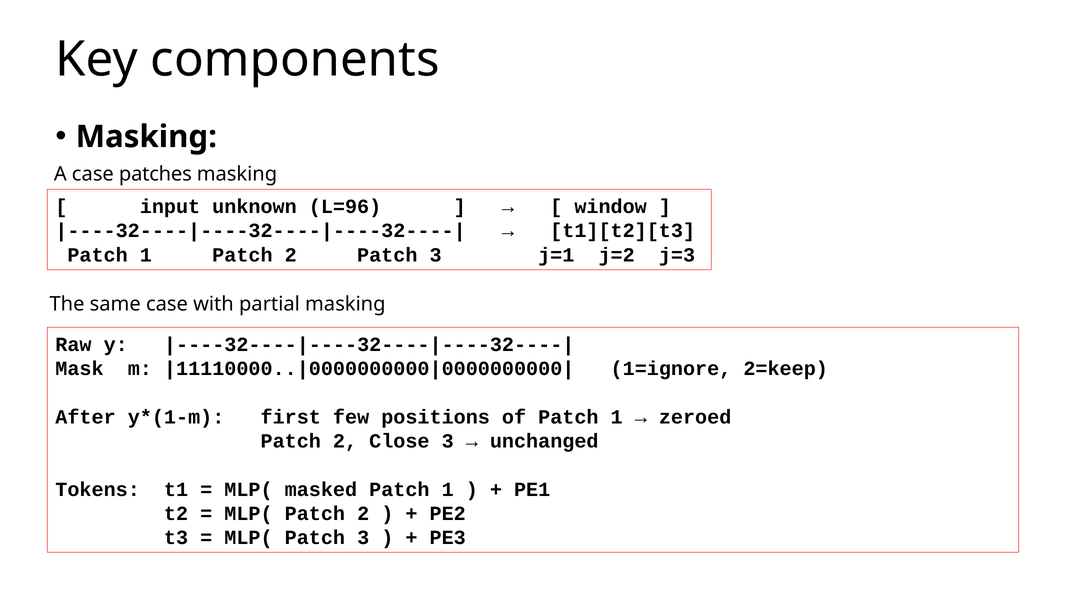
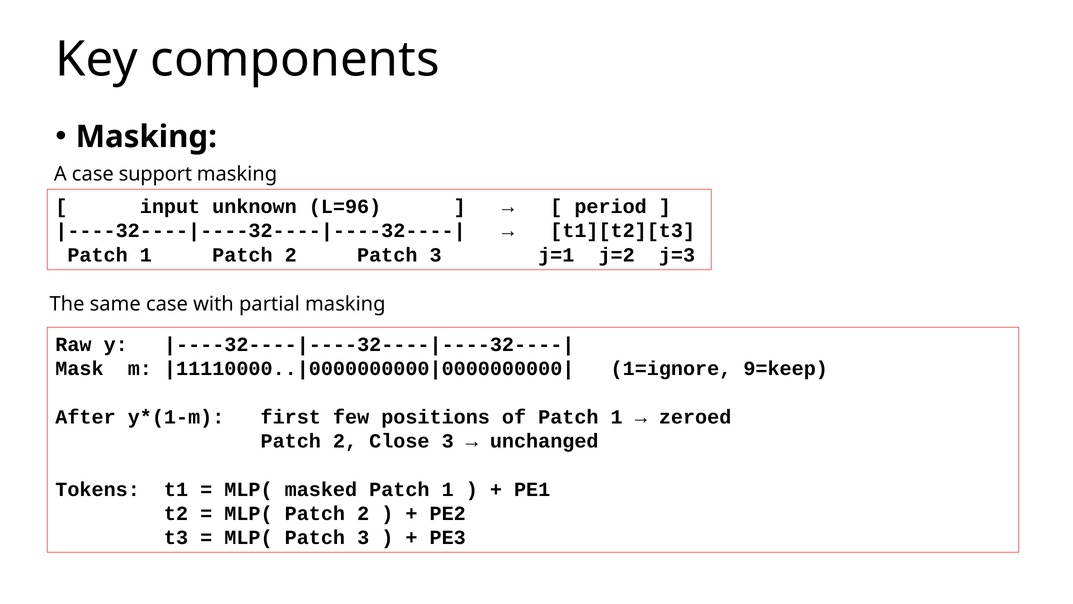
patches: patches -> support
window: window -> period
2=keep: 2=keep -> 9=keep
